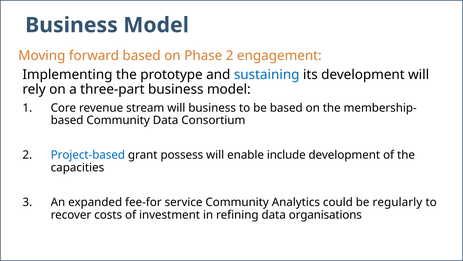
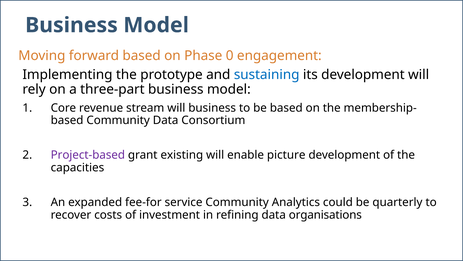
Phase 2: 2 -> 0
Project-based colour: blue -> purple
possess: possess -> existing
include: include -> picture
regularly: regularly -> quarterly
